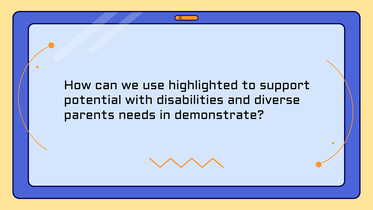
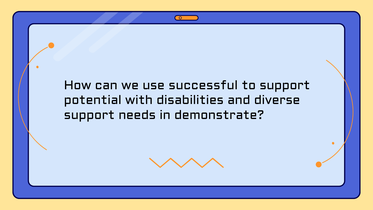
highlighted: highlighted -> successful
parents at (89, 115): parents -> support
